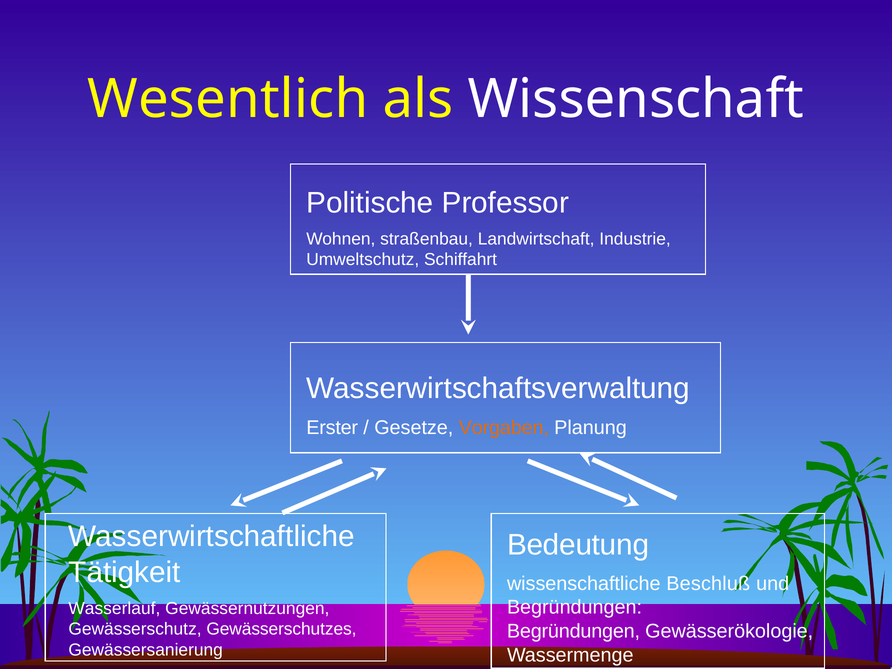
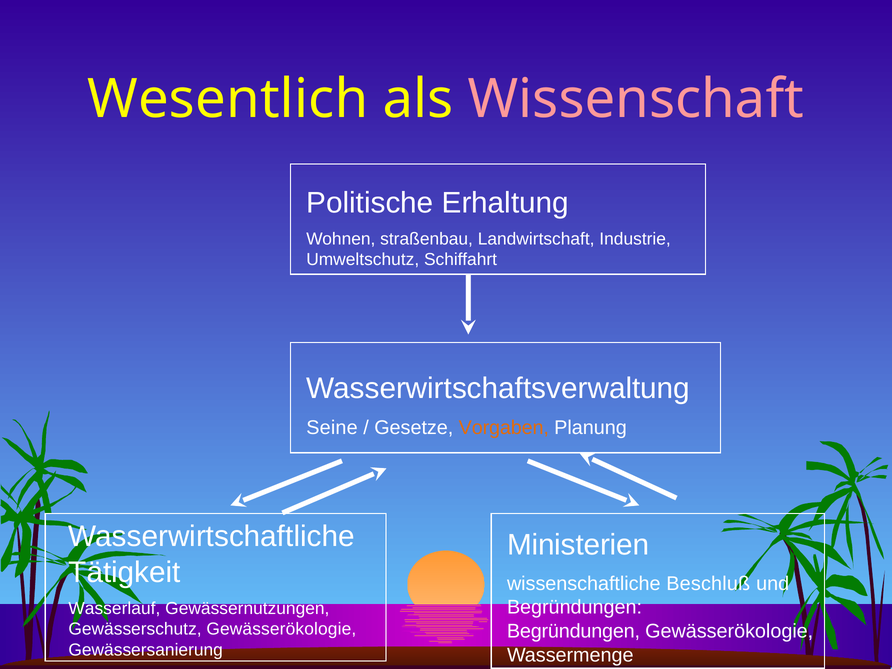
Wissenschaft colour: white -> pink
Professor: Professor -> Erhaltung
Erster: Erster -> Seine
Bedeutung: Bedeutung -> Ministerien
Gewässerschutz Gewässerschutzes: Gewässerschutzes -> Gewässerökologie
